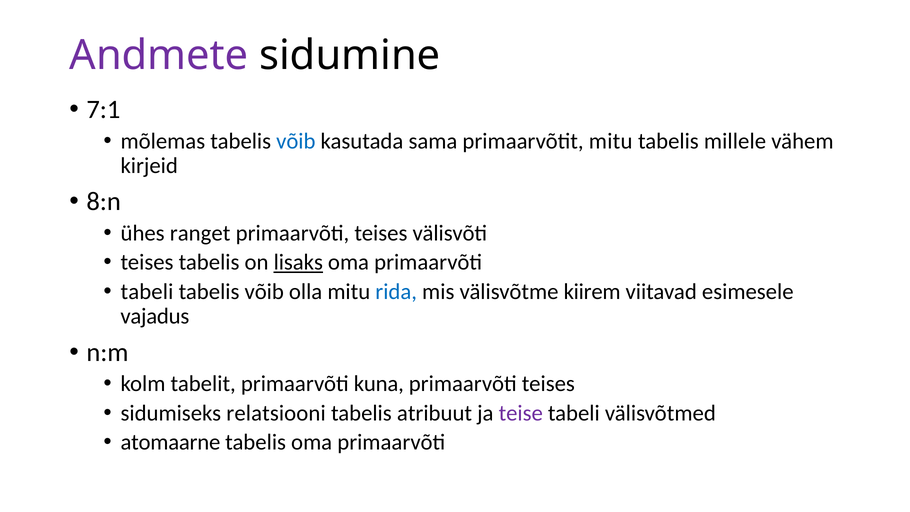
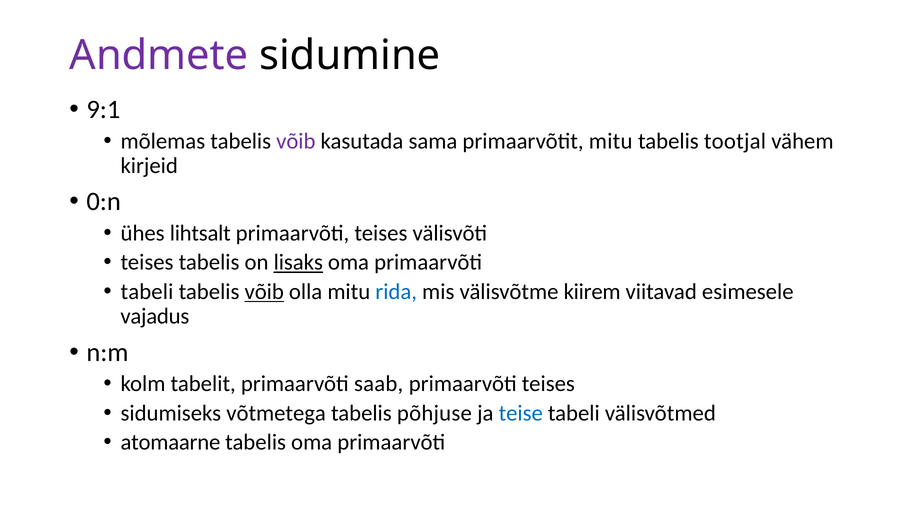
7:1: 7:1 -> 9:1
võib at (296, 141) colour: blue -> purple
millele: millele -> tootjal
8:n: 8:n -> 0:n
ranget: ranget -> lihtsalt
võib at (264, 292) underline: none -> present
kuna: kuna -> saab
relatsiooni: relatsiooni -> võtmetega
atribuut: atribuut -> põhjuse
teise colour: purple -> blue
